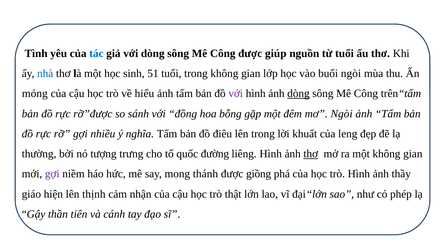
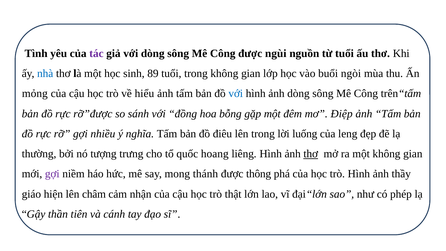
tác colour: blue -> purple
giúp: giúp -> ngùi
51: 51 -> 89
với at (236, 94) colour: purple -> blue
dòng at (298, 94) underline: present -> none
mơ Ngòi: Ngòi -> Điệp
khuất: khuất -> luống
đường: đường -> hoang
giồng: giồng -> thông
thịnh: thịnh -> châm
